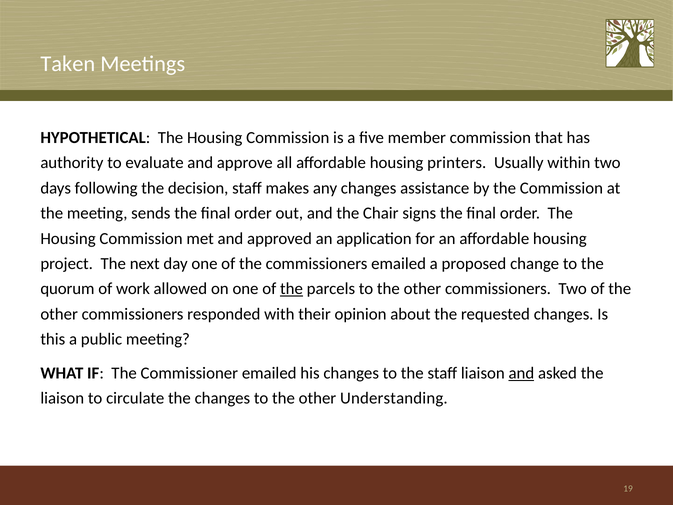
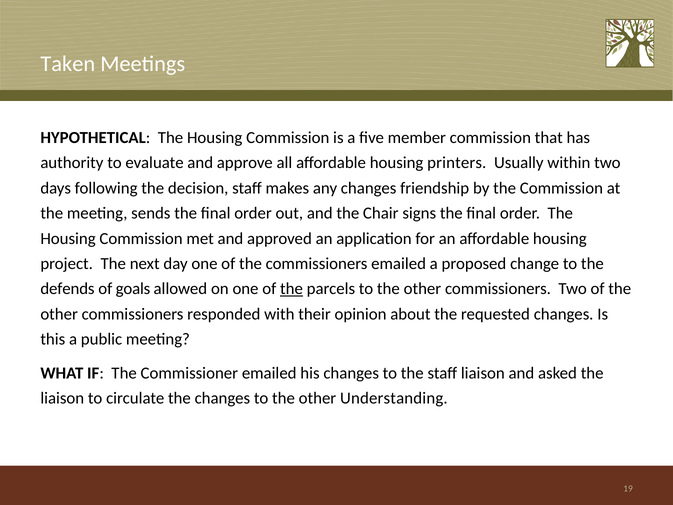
assistance: assistance -> friendship
quorum: quorum -> defends
work: work -> goals
and at (521, 373) underline: present -> none
